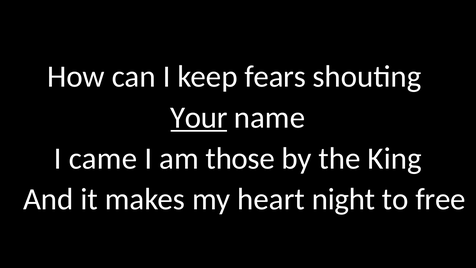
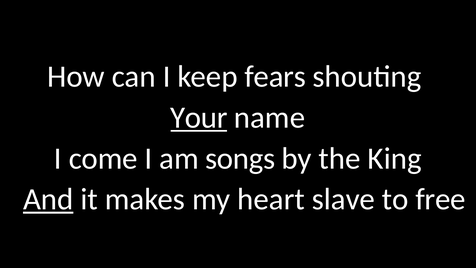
came: came -> come
those: those -> songs
And underline: none -> present
night: night -> slave
